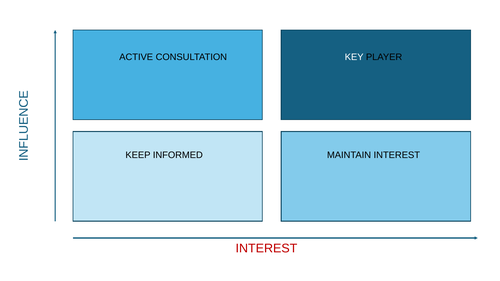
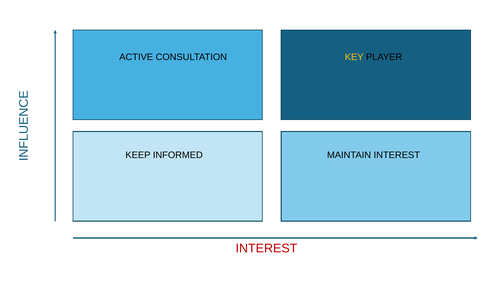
KEY colour: white -> yellow
